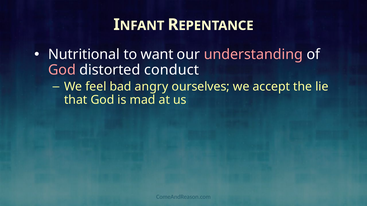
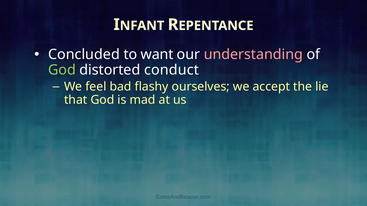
Nutritional: Nutritional -> Concluded
God at (62, 70) colour: pink -> light green
angry: angry -> flashy
